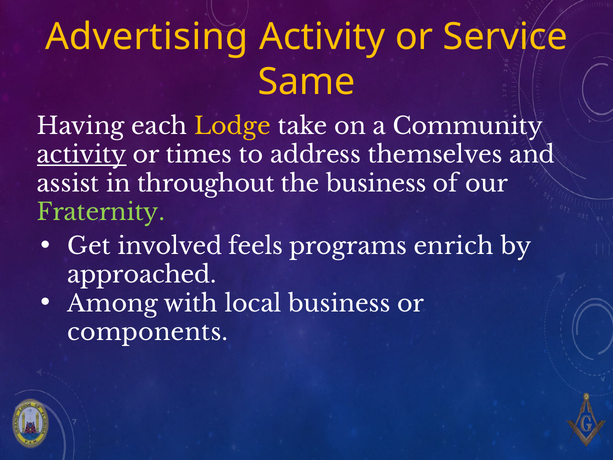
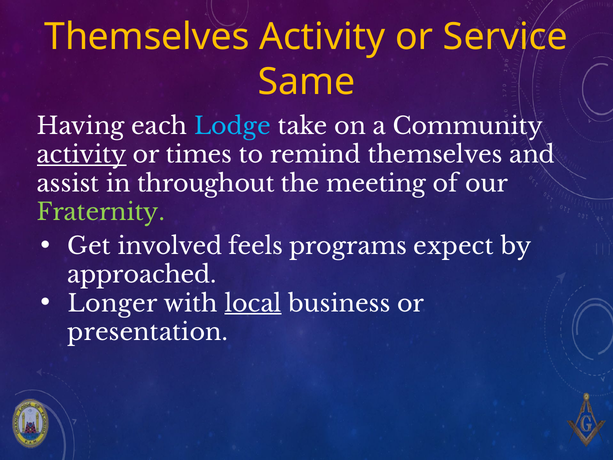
Advertising at (147, 37): Advertising -> Themselves
Lodge colour: yellow -> light blue
address: address -> remind
the business: business -> meeting
enrich: enrich -> expect
Among: Among -> Longer
local underline: none -> present
components: components -> presentation
